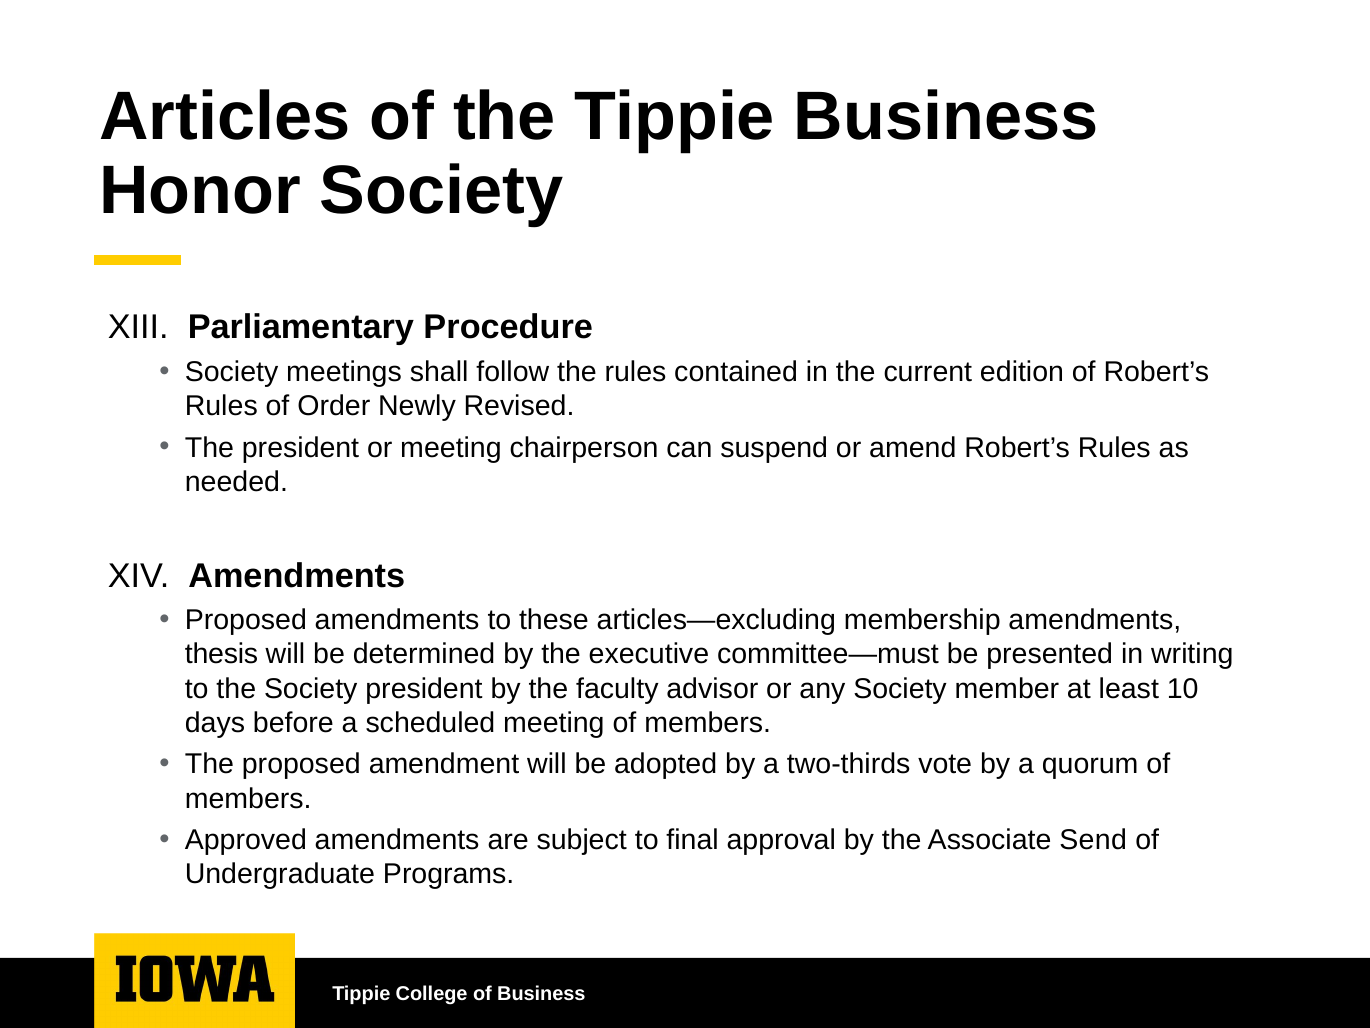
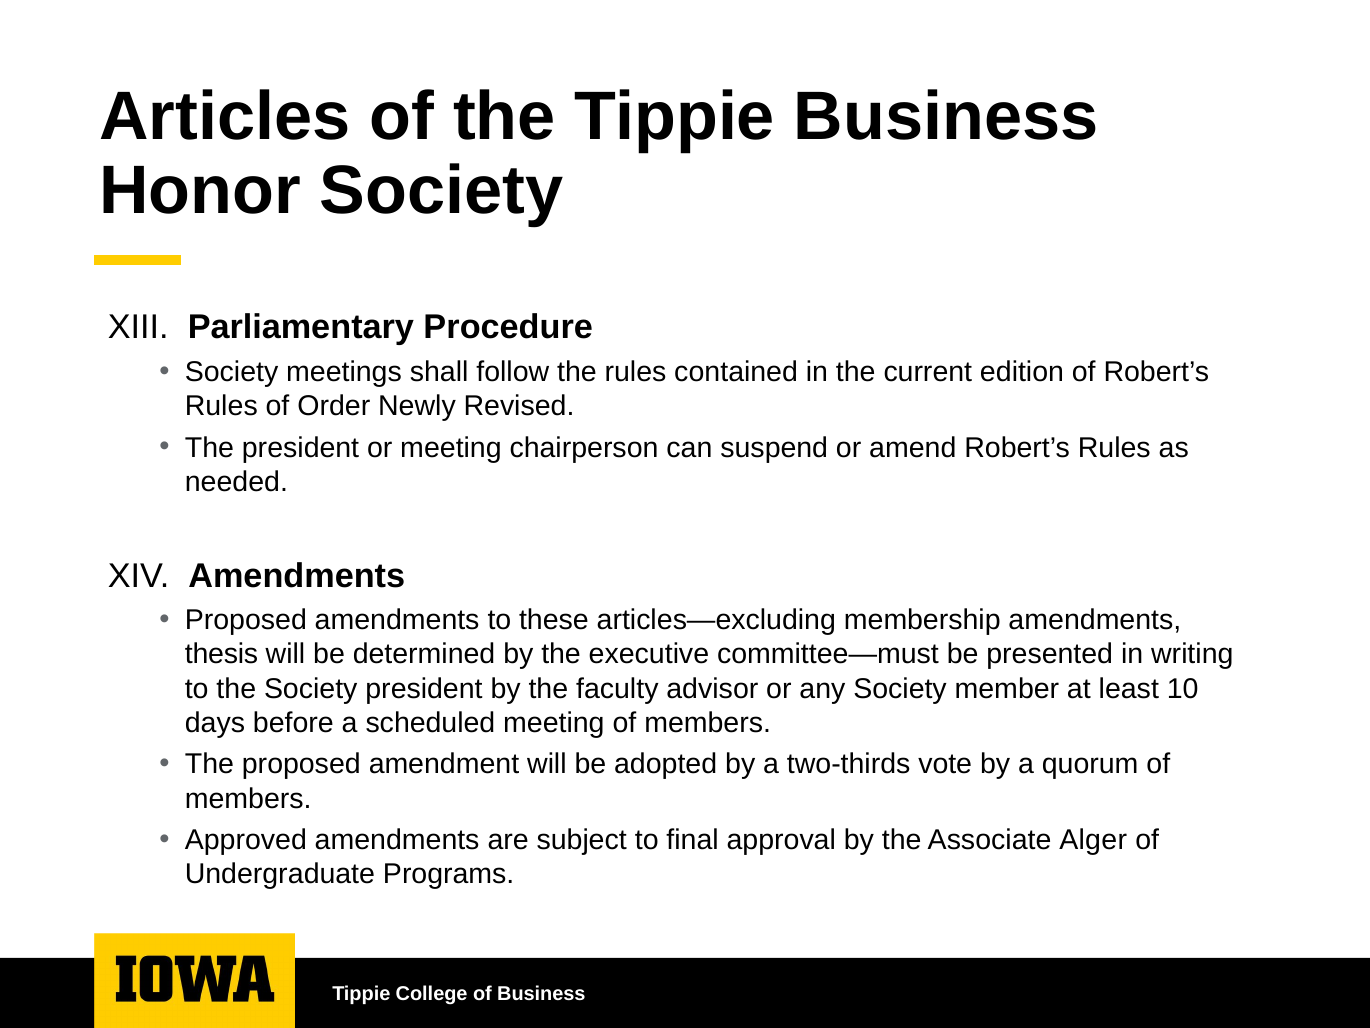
Send: Send -> Alger
